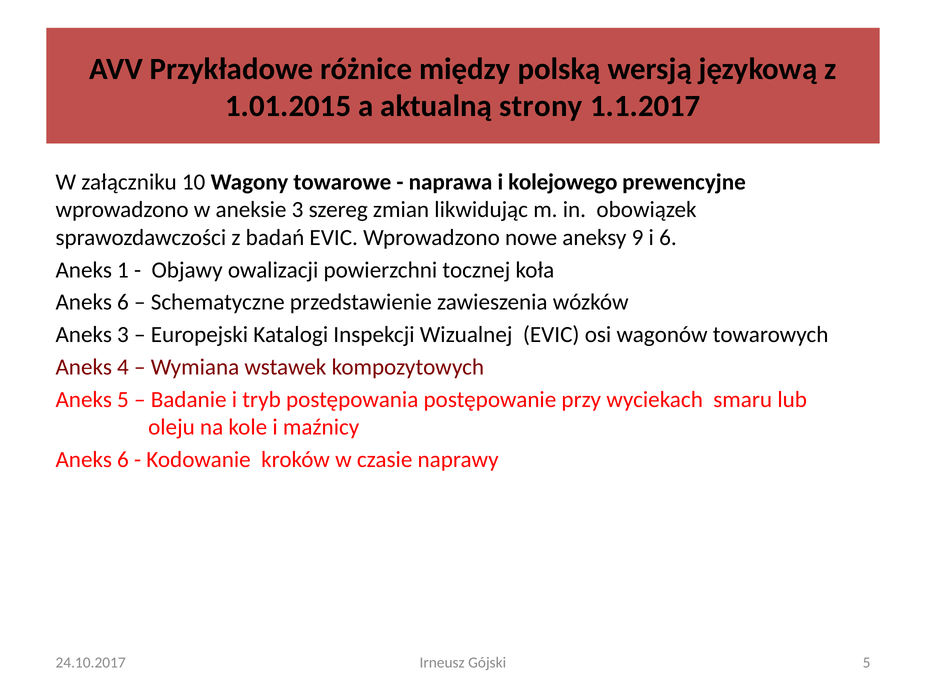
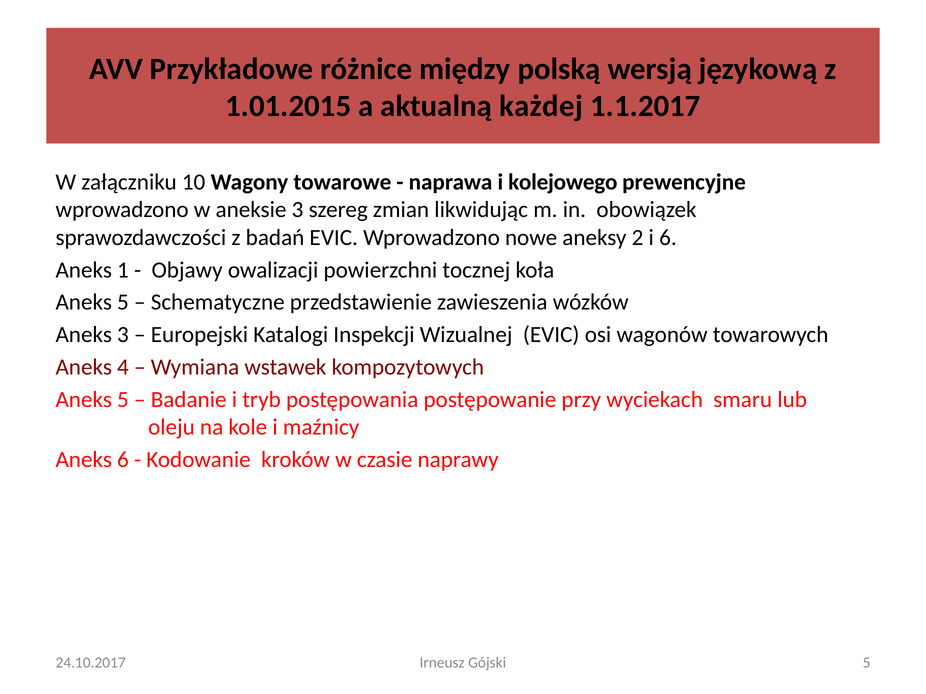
strony: strony -> każdej
9: 9 -> 2
6 at (123, 303): 6 -> 5
